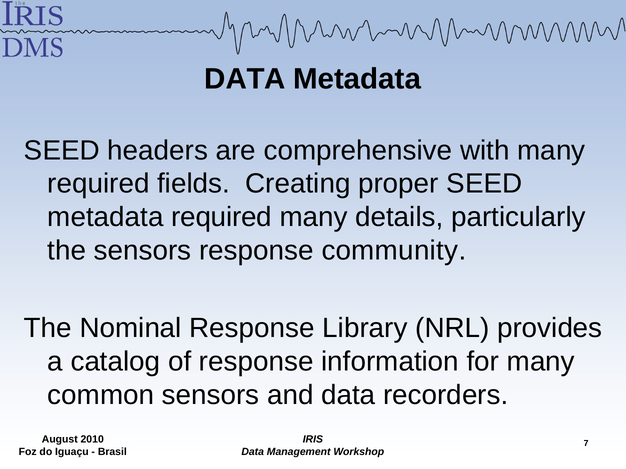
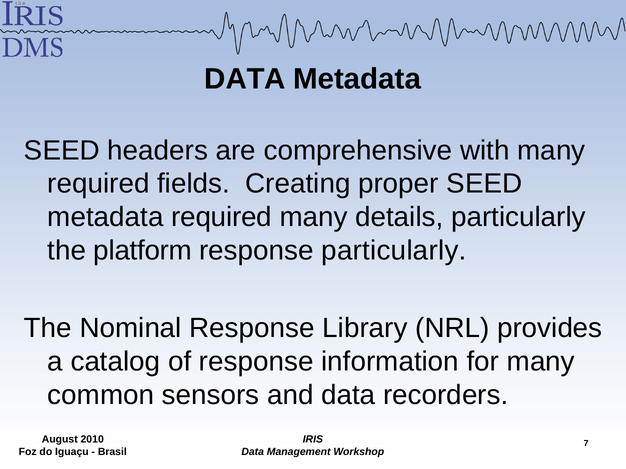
the sensors: sensors -> platform
response community: community -> particularly
